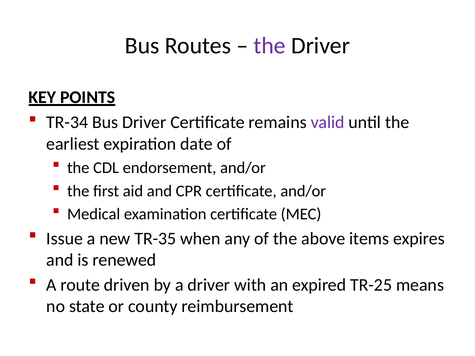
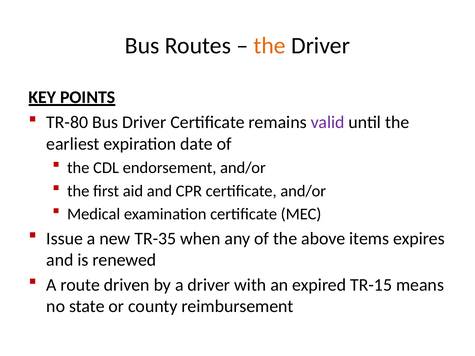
the at (270, 46) colour: purple -> orange
TR-34: TR-34 -> TR-80
TR-25: TR-25 -> TR-15
